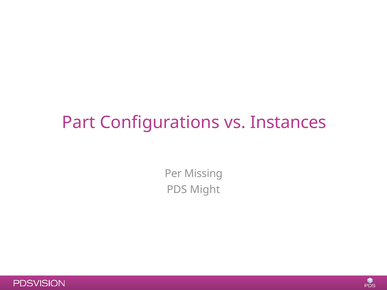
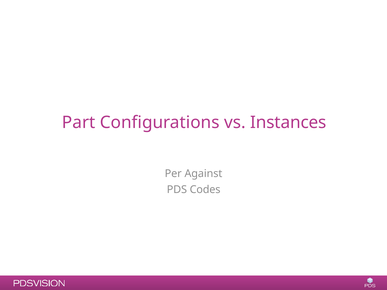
Missing: Missing -> Against
Might: Might -> Codes
